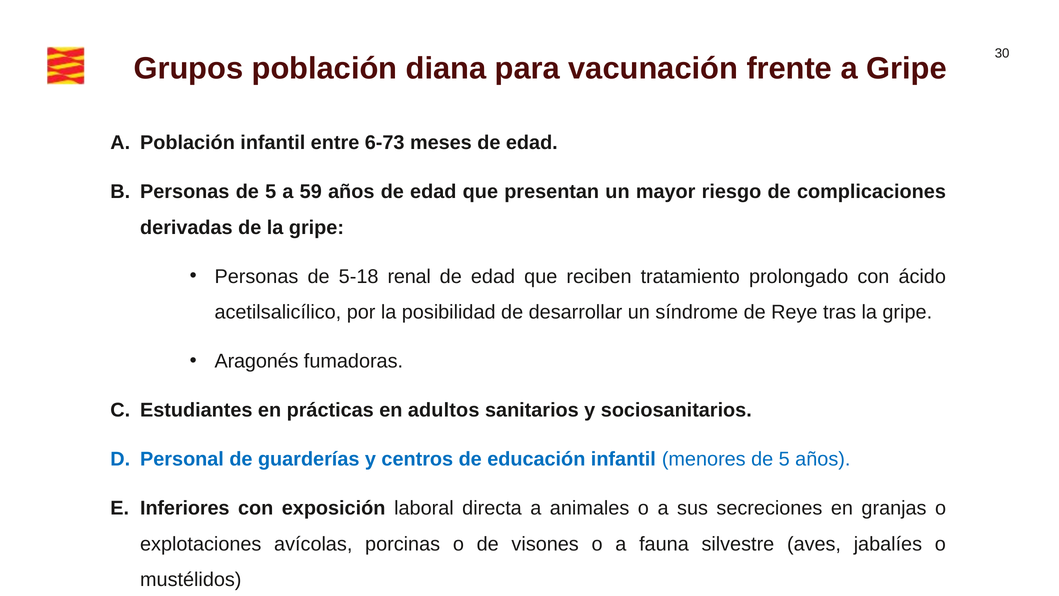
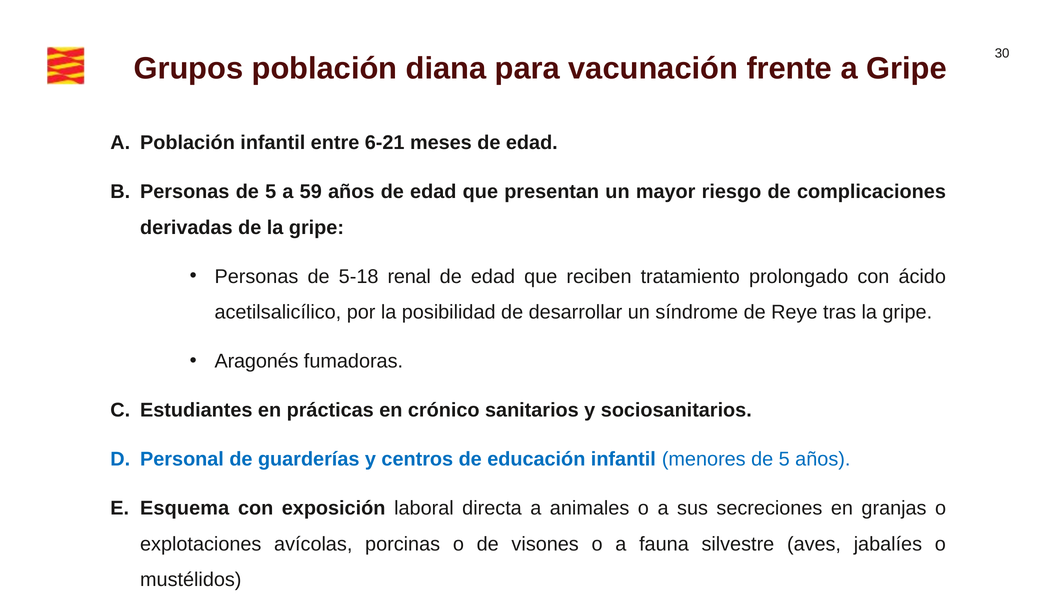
6-73: 6-73 -> 6-21
adultos: adultos -> crónico
Inferiores: Inferiores -> Esquema
